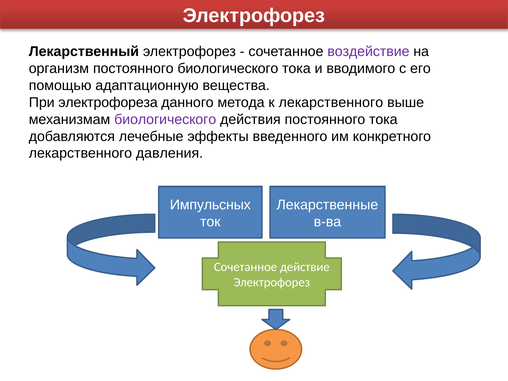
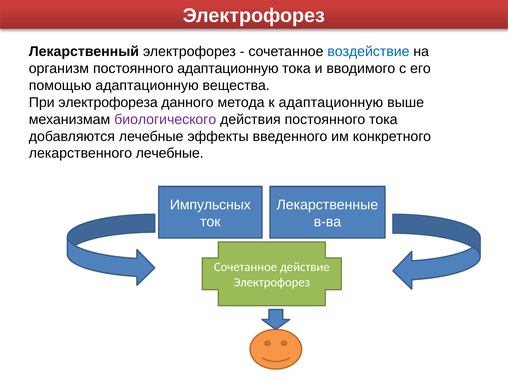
воздействие colour: purple -> blue
постоянного биологического: биологического -> адаптационную
к лекарственного: лекарственного -> адаптационную
лекарственного давления: давления -> лечебные
